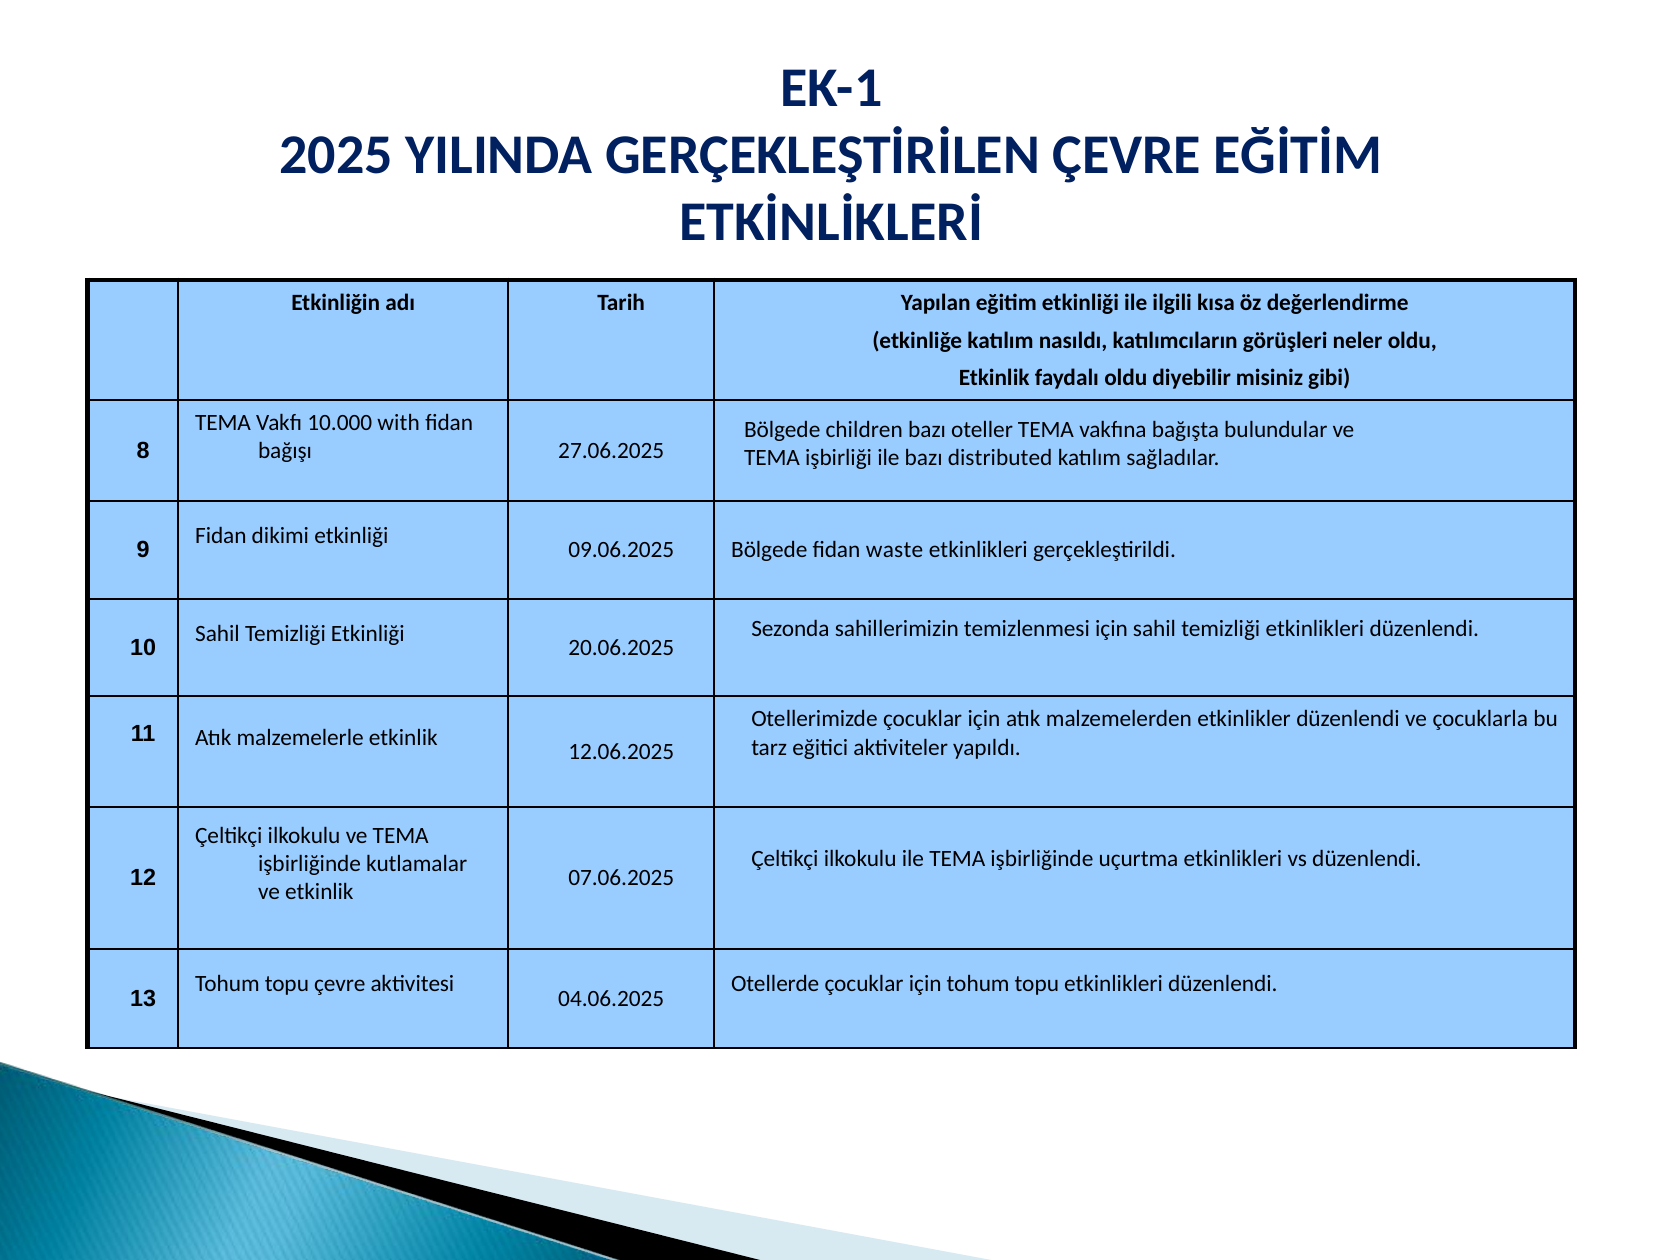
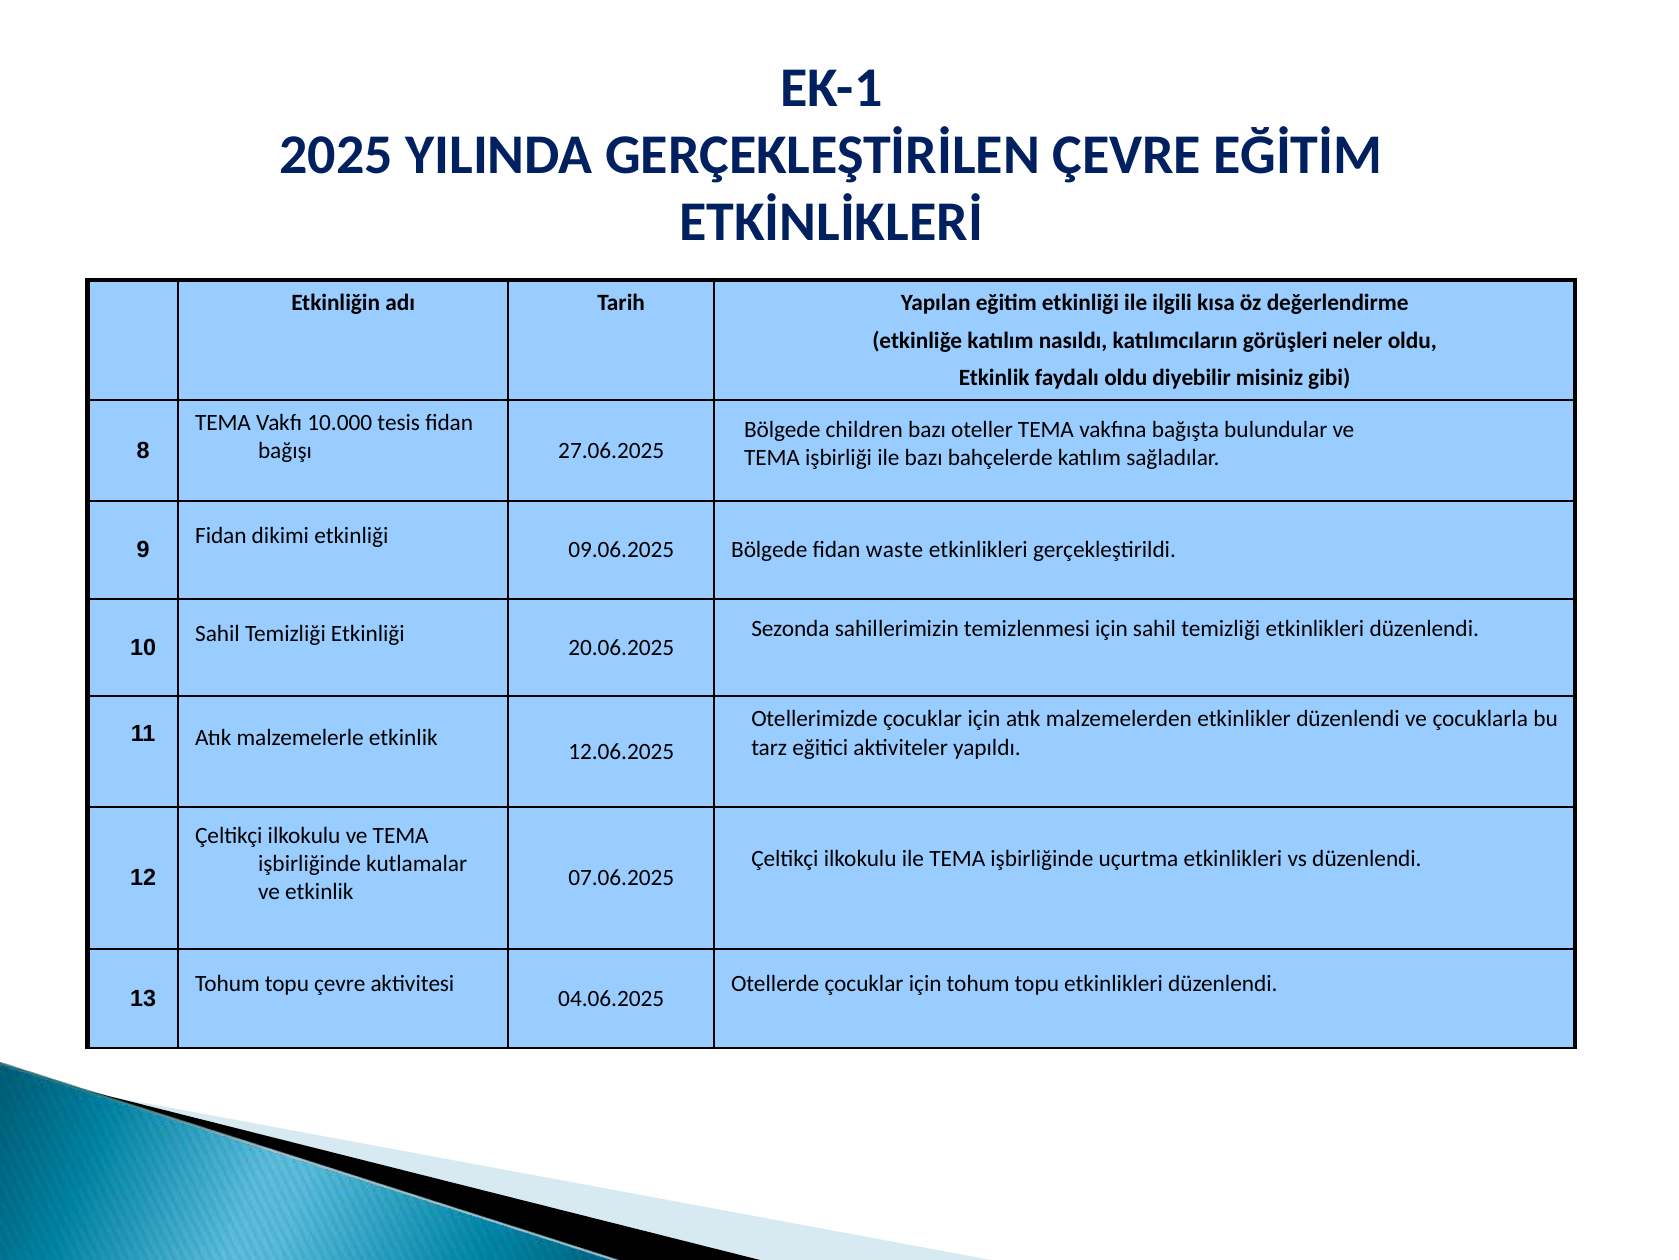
with: with -> tesis
distributed: distributed -> bahçelerde
